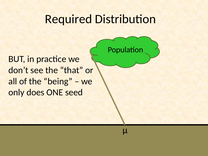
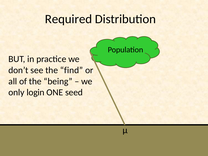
that: that -> find
does: does -> login
